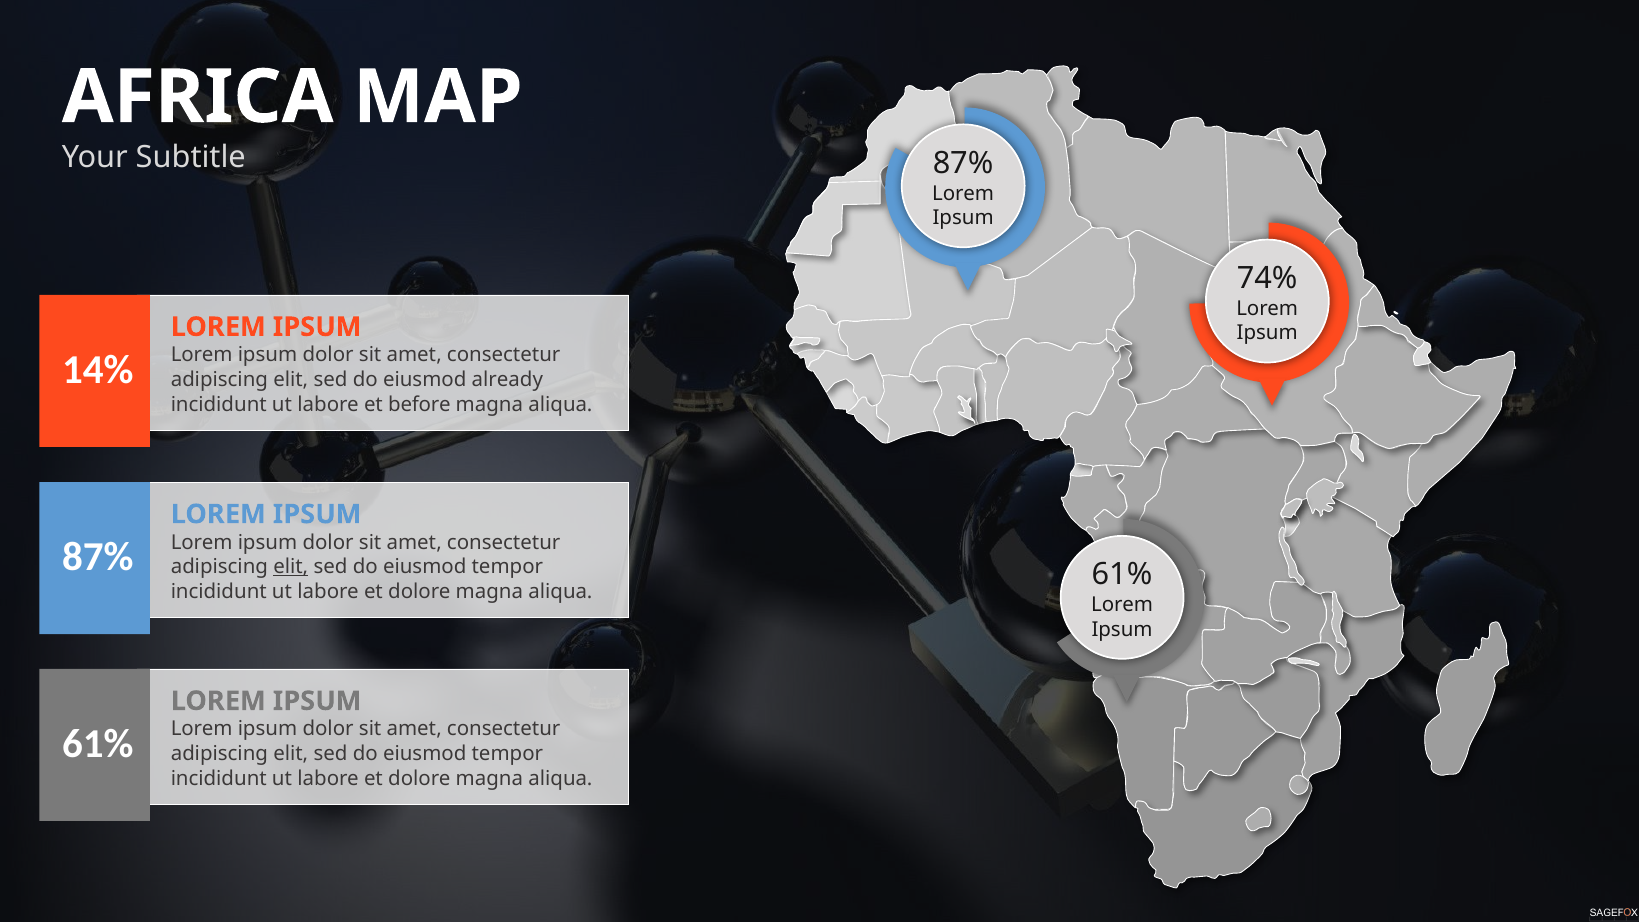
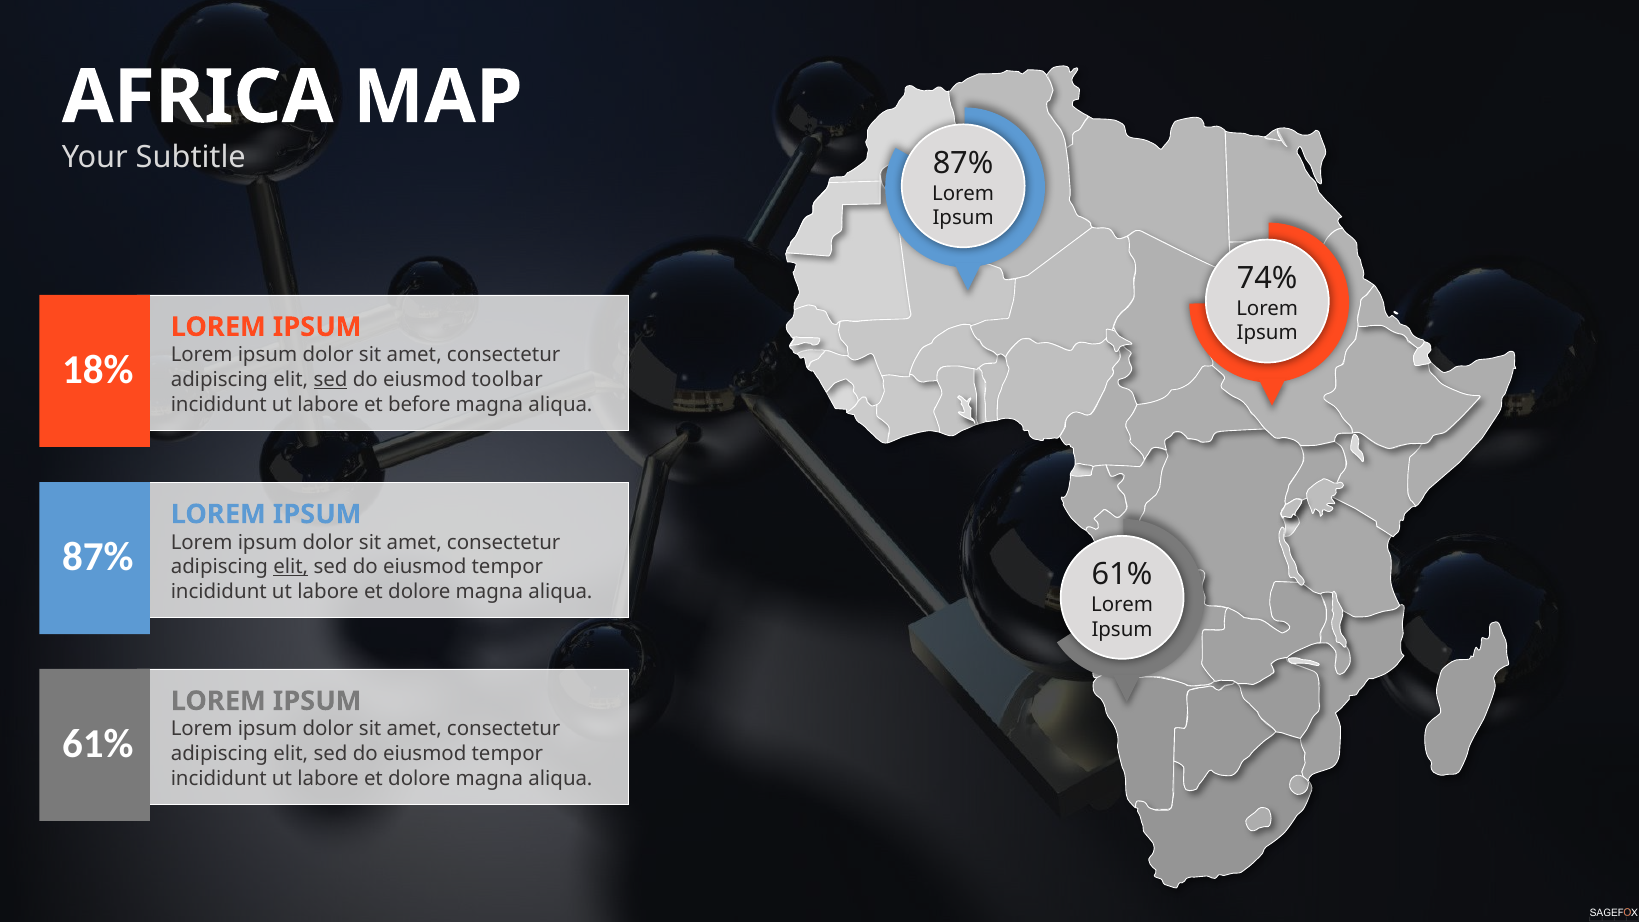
14%: 14% -> 18%
sed at (330, 380) underline: none -> present
already: already -> toolbar
